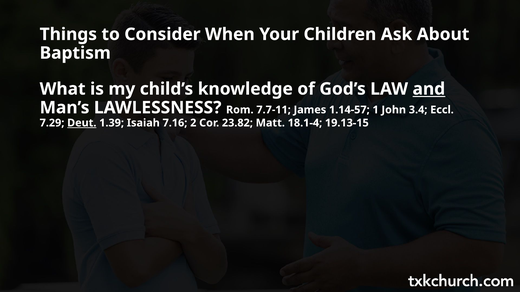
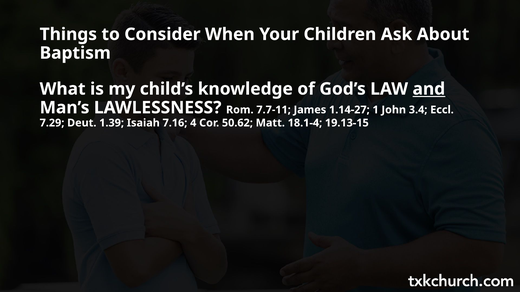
1.14-57: 1.14-57 -> 1.14-27
Deut underline: present -> none
2: 2 -> 4
23.82: 23.82 -> 50.62
